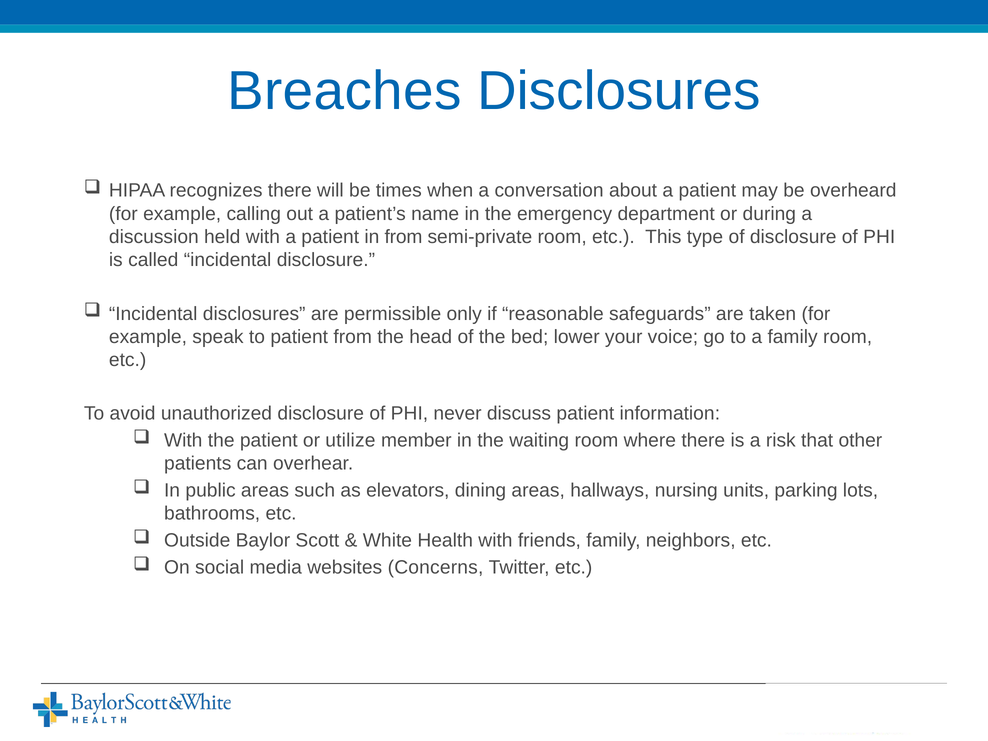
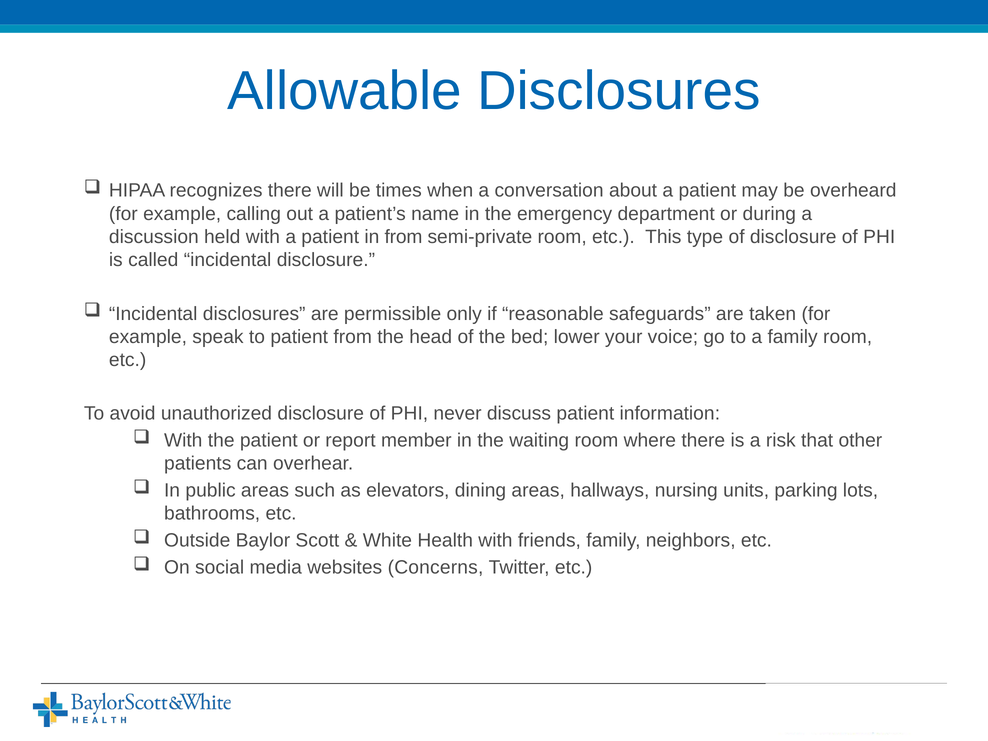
Breaches: Breaches -> Allowable
utilize: utilize -> report
